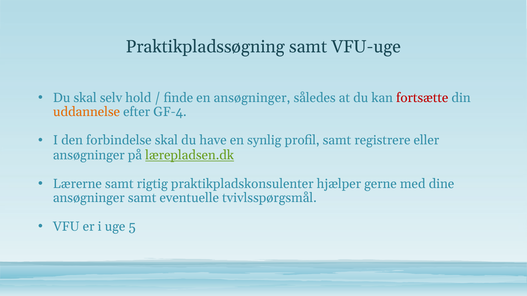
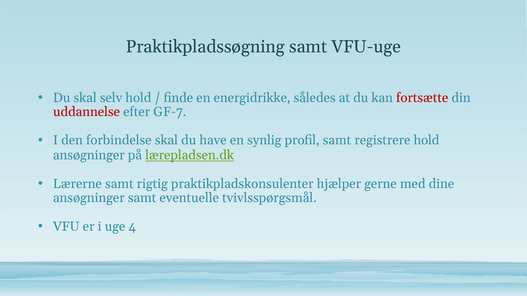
en ansøgninger: ansøgninger -> energidrikke
uddannelse colour: orange -> red
GF-4: GF-4 -> GF-7
registrere eller: eller -> hold
5: 5 -> 4
